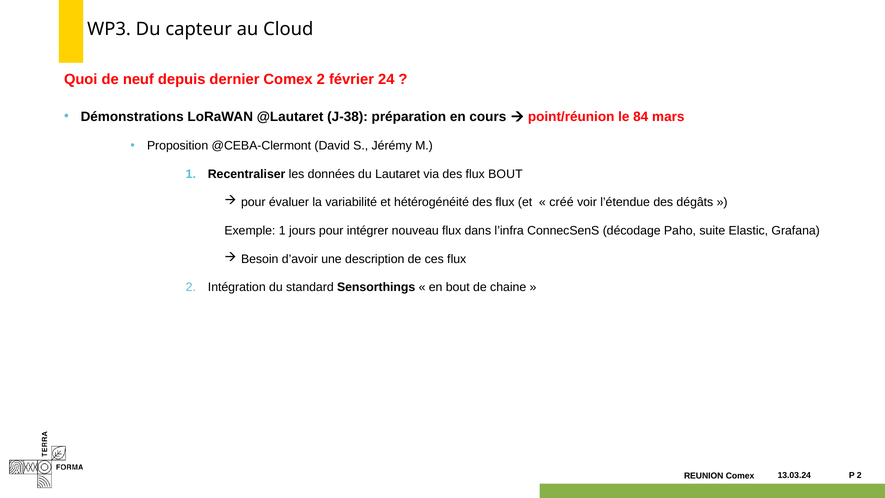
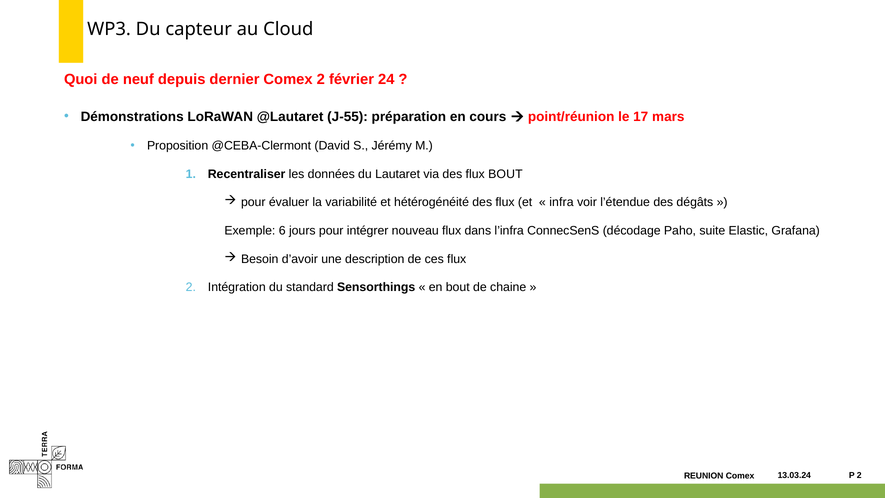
J-38: J-38 -> J-55
84: 84 -> 17
créé: créé -> infra
Exemple 1: 1 -> 6
